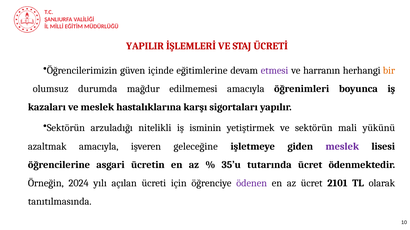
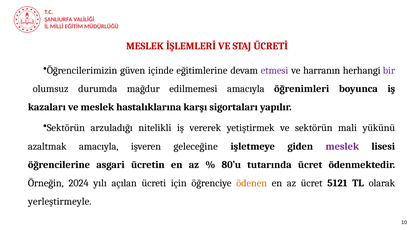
YAPILIR at (145, 46): YAPILIR -> MESLEK
bir colour: orange -> purple
isminin: isminin -> vererek
35’u: 35’u -> 80’u
ödenen colour: purple -> orange
2101: 2101 -> 5121
tanıtılmasında: tanıtılmasında -> yerleştirmeyle
